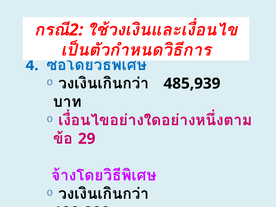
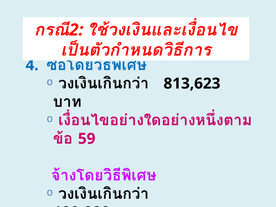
485,939: 485,939 -> 813,623
29: 29 -> 59
